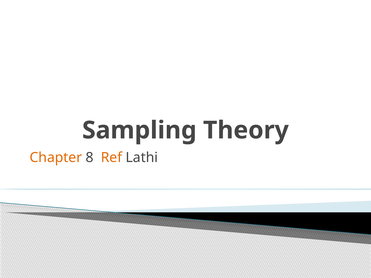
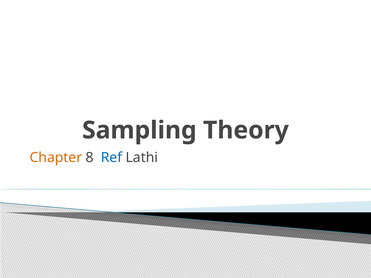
Ref colour: orange -> blue
